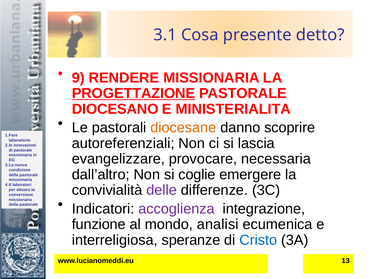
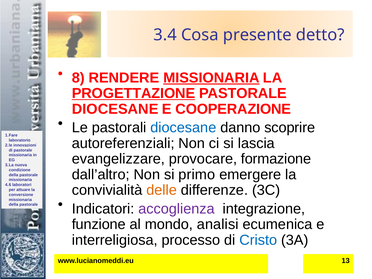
3.1: 3.1 -> 3.4
9: 9 -> 8
MISSIONARIA at (211, 78) underline: none -> present
DIOCESANO at (115, 109): DIOCESANO -> DIOCESANE
MINISTERIALITA: MINISTERIALITA -> COOPERAZIONE
diocesane at (183, 128) colour: orange -> blue
necessaria: necessaria -> formazione
coglie: coglie -> primo
delle colour: purple -> orange
speranze: speranze -> processo
